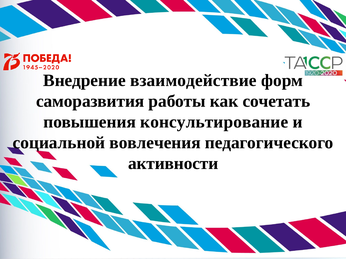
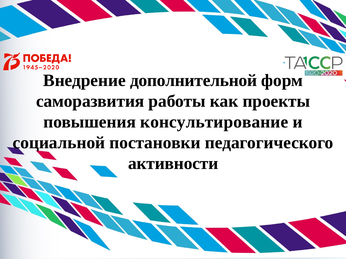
взаимодействие: взаимодействие -> дополнительной
сочетать: сочетать -> проекты
вовлечения: вовлечения -> постановки
